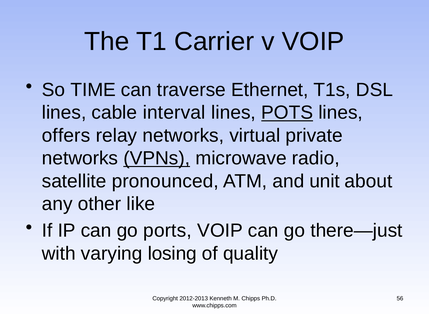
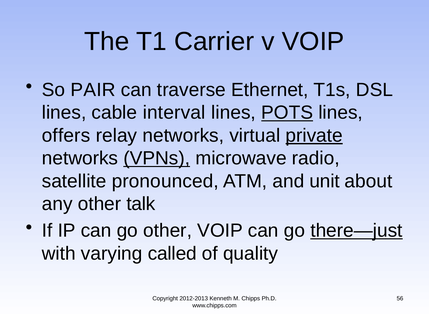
TIME: TIME -> PAIR
private underline: none -> present
like: like -> talk
go ports: ports -> other
there—just underline: none -> present
losing: losing -> called
